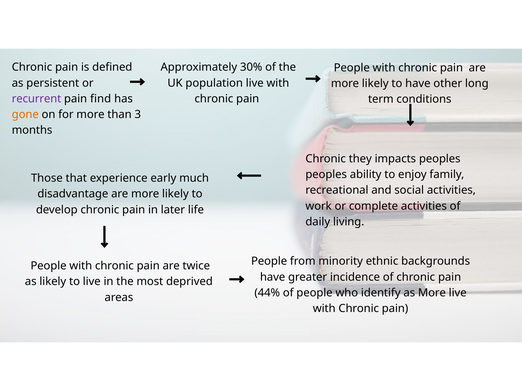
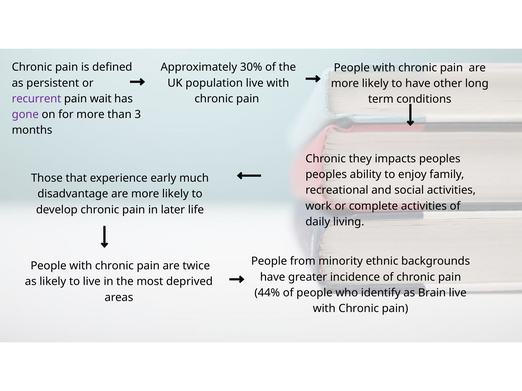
find: find -> wait
gone colour: orange -> purple
as More: More -> Brain
